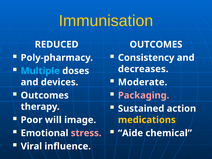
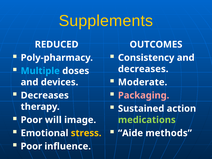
Immunisation: Immunisation -> Supplements
Outcomes at (45, 95): Outcomes -> Decreases
medications colour: yellow -> light green
stress colour: pink -> yellow
chemical: chemical -> methods
Viral at (31, 146): Viral -> Poor
